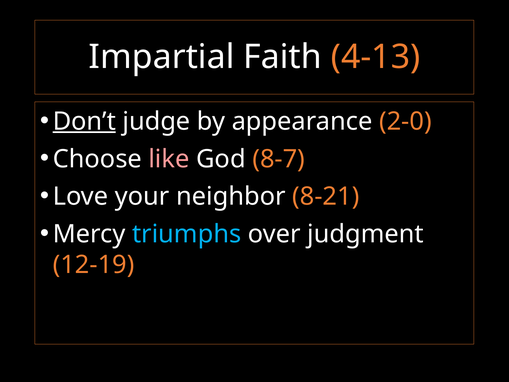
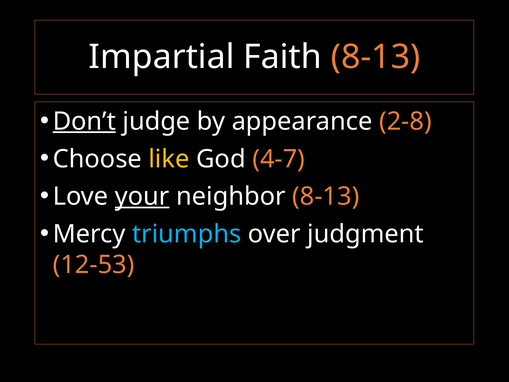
Faith 4-13: 4-13 -> 8-13
2-0: 2-0 -> 2-8
like colour: pink -> yellow
8-7: 8-7 -> 4-7
your underline: none -> present
neighbor 8-21: 8-21 -> 8-13
12-19: 12-19 -> 12-53
